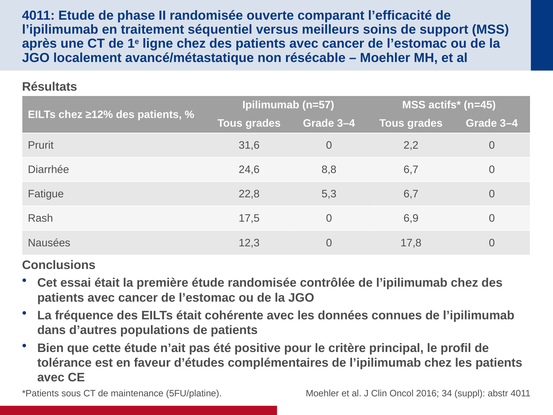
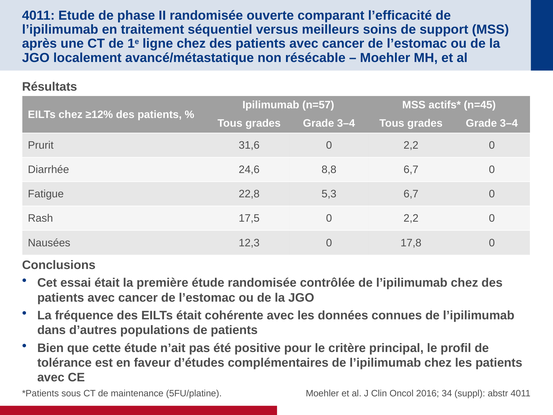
17,5 0 6,9: 6,9 -> 2,2
